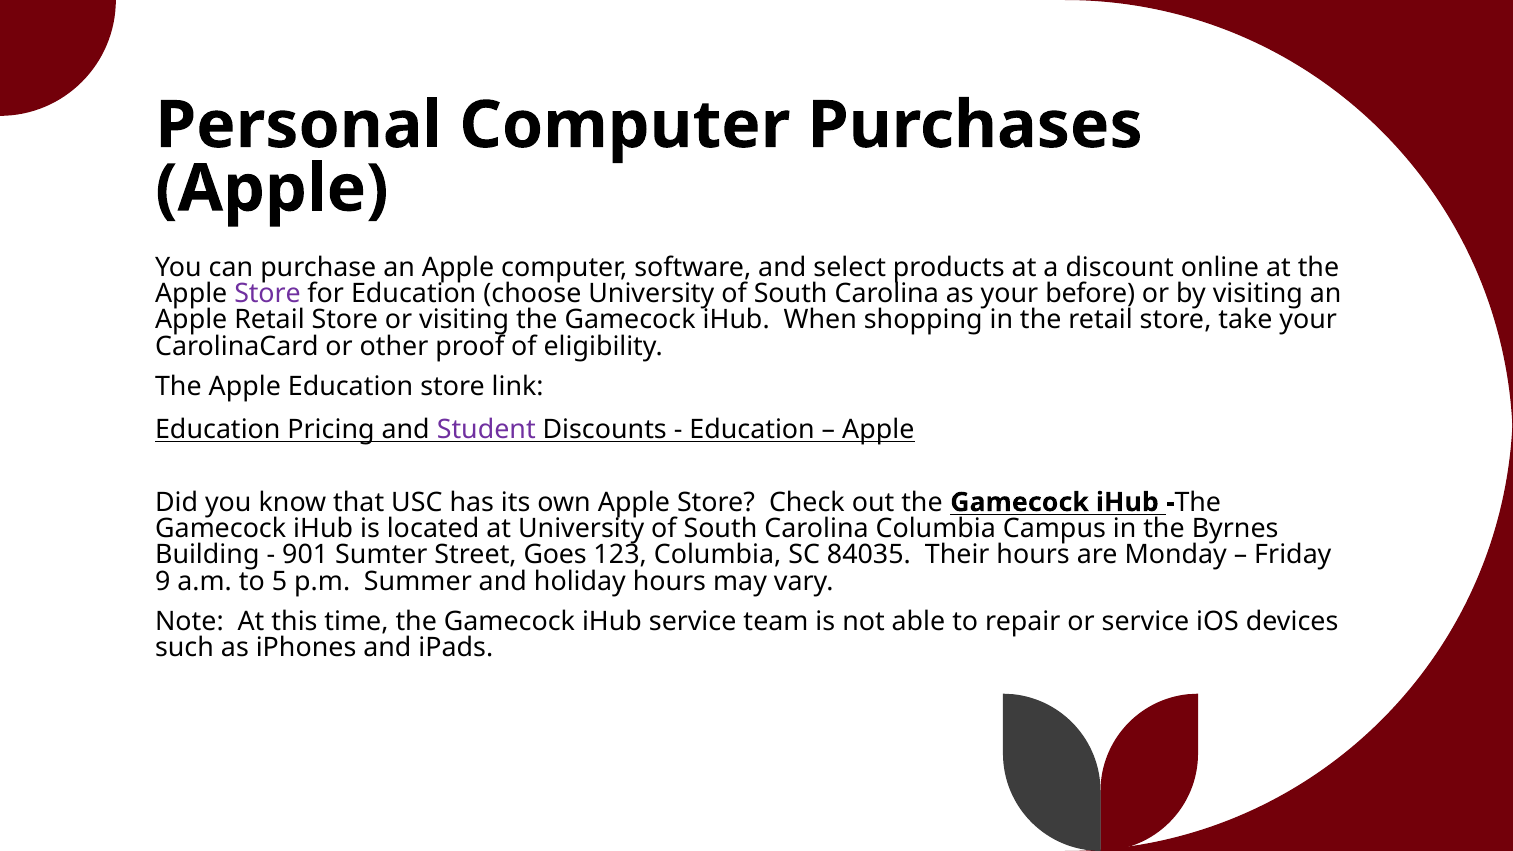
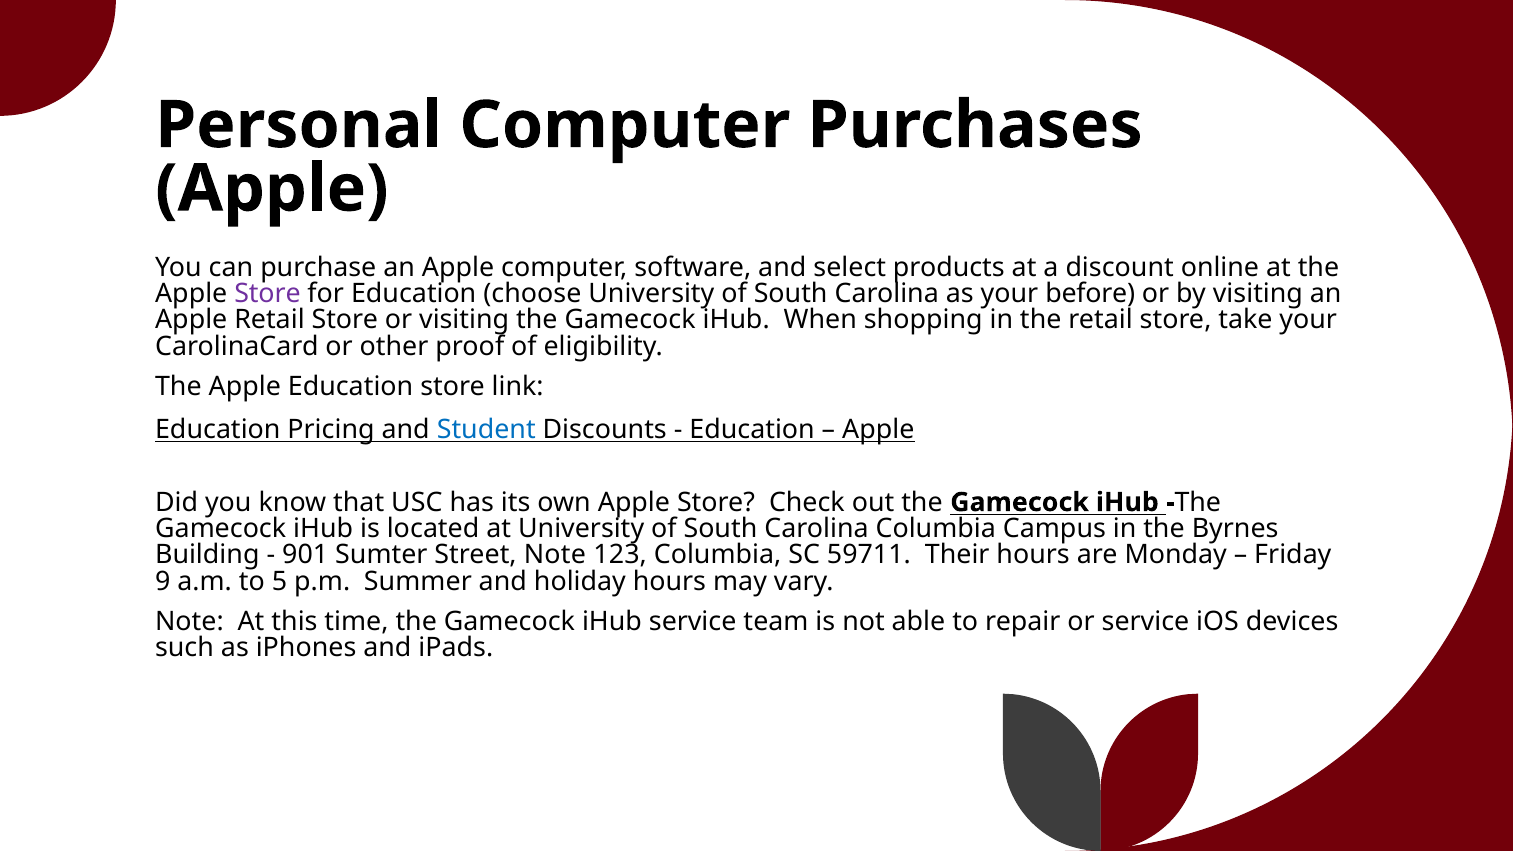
Student colour: purple -> blue
Street Goes: Goes -> Note
84035: 84035 -> 59711
